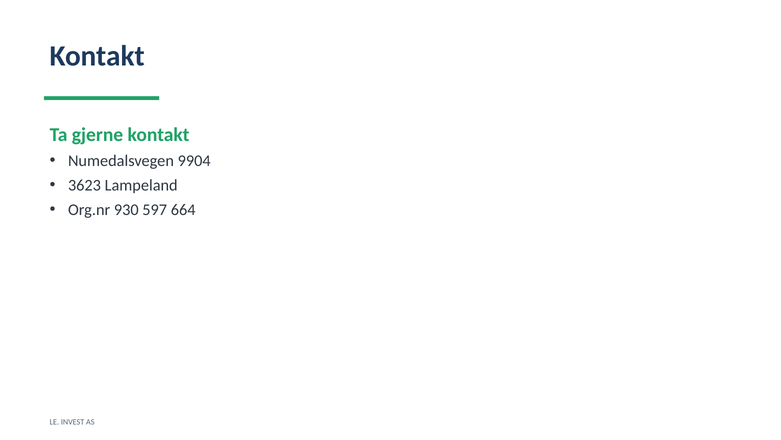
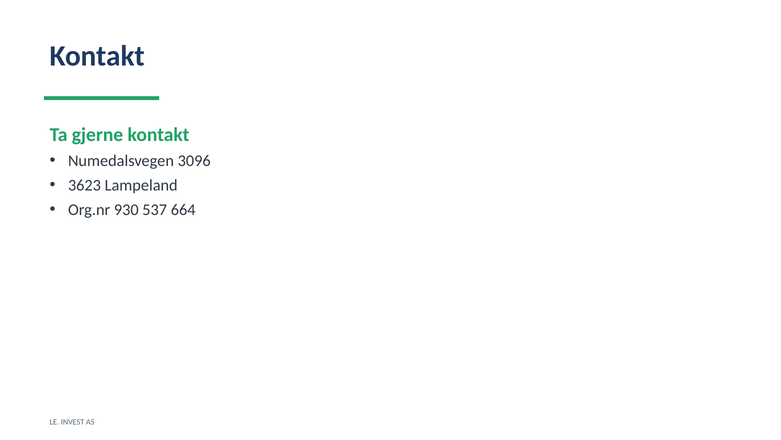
9904: 9904 -> 3096
597: 597 -> 537
